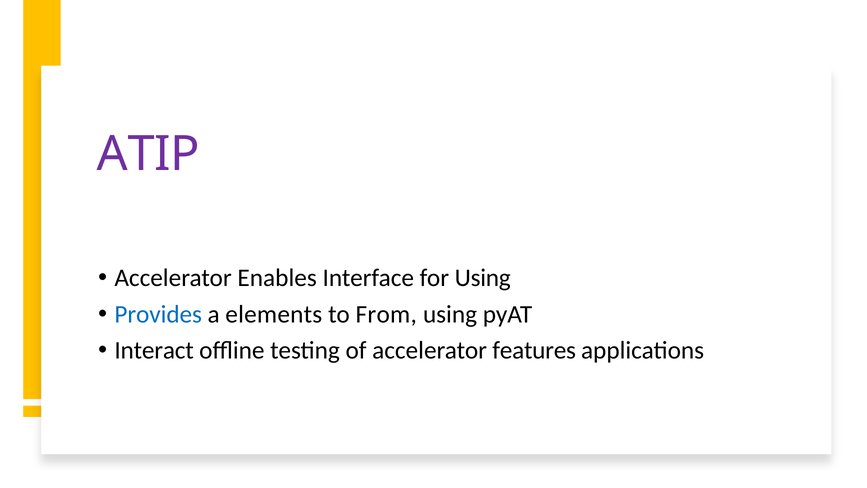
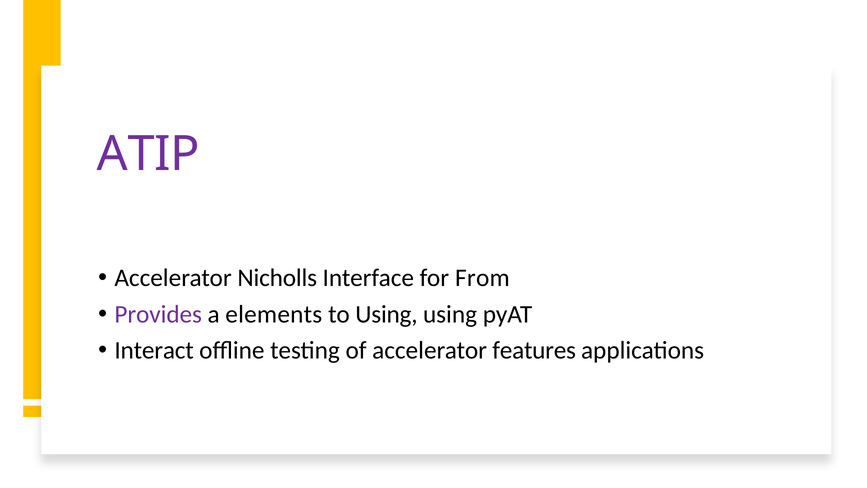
Enables: Enables -> Nicholls
for Using: Using -> From
Provides colour: blue -> purple
to From: From -> Using
